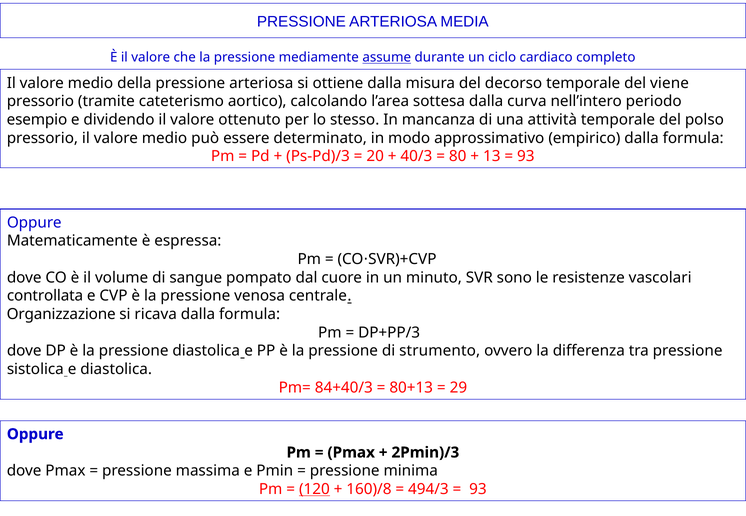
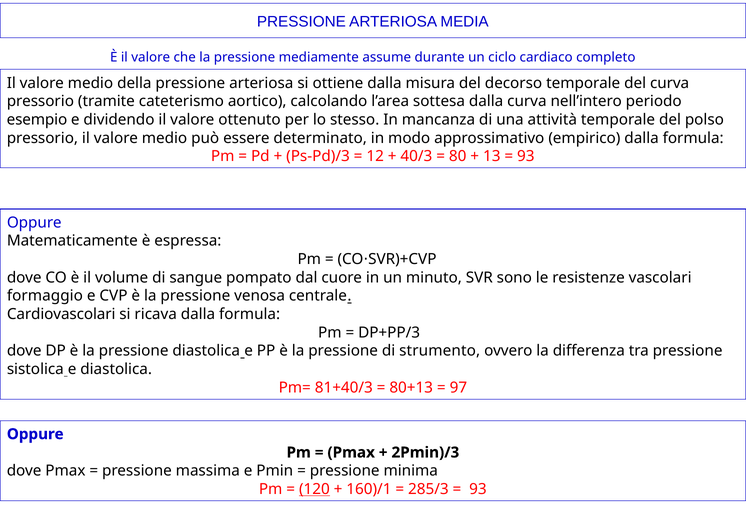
assume underline: present -> none
del viene: viene -> curva
20: 20 -> 12
controllata: controllata -> formaggio
Organizzazione: Organizzazione -> Cardiovascolari
84+40/3: 84+40/3 -> 81+40/3
29: 29 -> 97
160)/8: 160)/8 -> 160)/1
494/3: 494/3 -> 285/3
